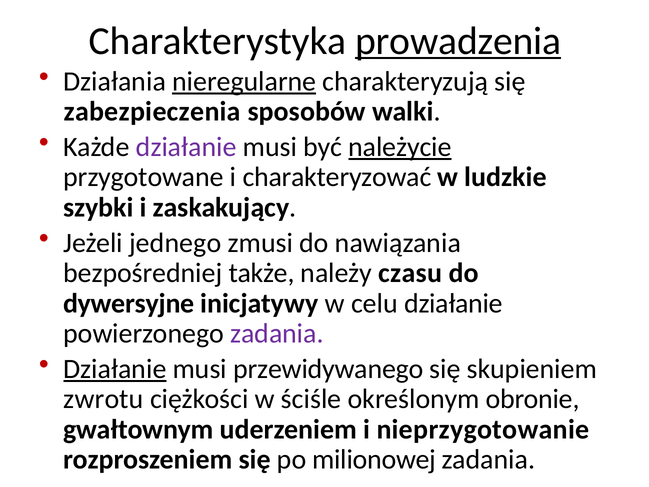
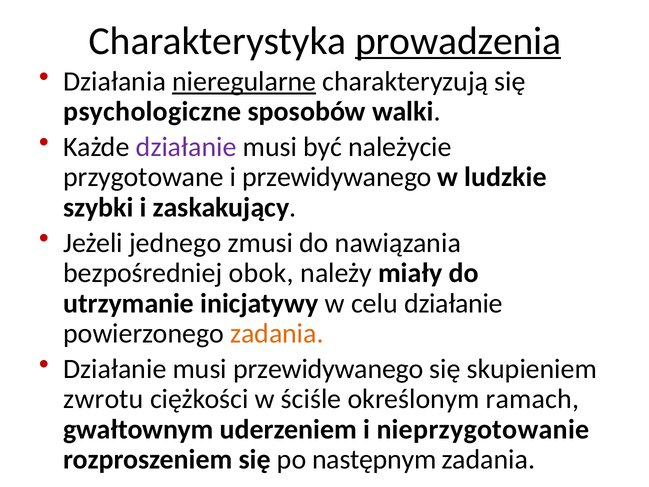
zabezpieczenia: zabezpieczenia -> psychologiczne
należycie underline: present -> none
i charakteryzować: charakteryzować -> przewidywanego
także: także -> obok
czasu: czasu -> miały
dywersyjne: dywersyjne -> utrzymanie
zadania at (277, 333) colour: purple -> orange
Działanie at (115, 369) underline: present -> none
obronie: obronie -> ramach
milionowej: milionowej -> następnym
